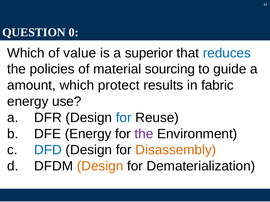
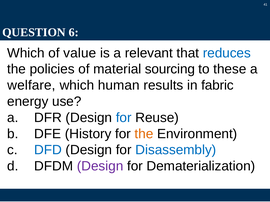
0: 0 -> 6
superior: superior -> relevant
guide: guide -> these
amount: amount -> welfare
protect: protect -> human
DFE Energy: Energy -> History
the at (144, 134) colour: purple -> orange
Disassembly colour: orange -> blue
Design at (100, 167) colour: orange -> purple
